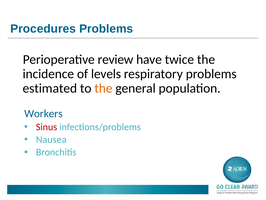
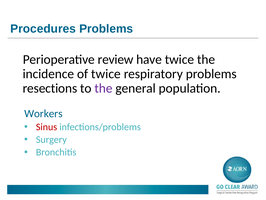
of levels: levels -> twice
estimated: estimated -> resections
the at (104, 88) colour: orange -> purple
Nausea: Nausea -> Surgery
